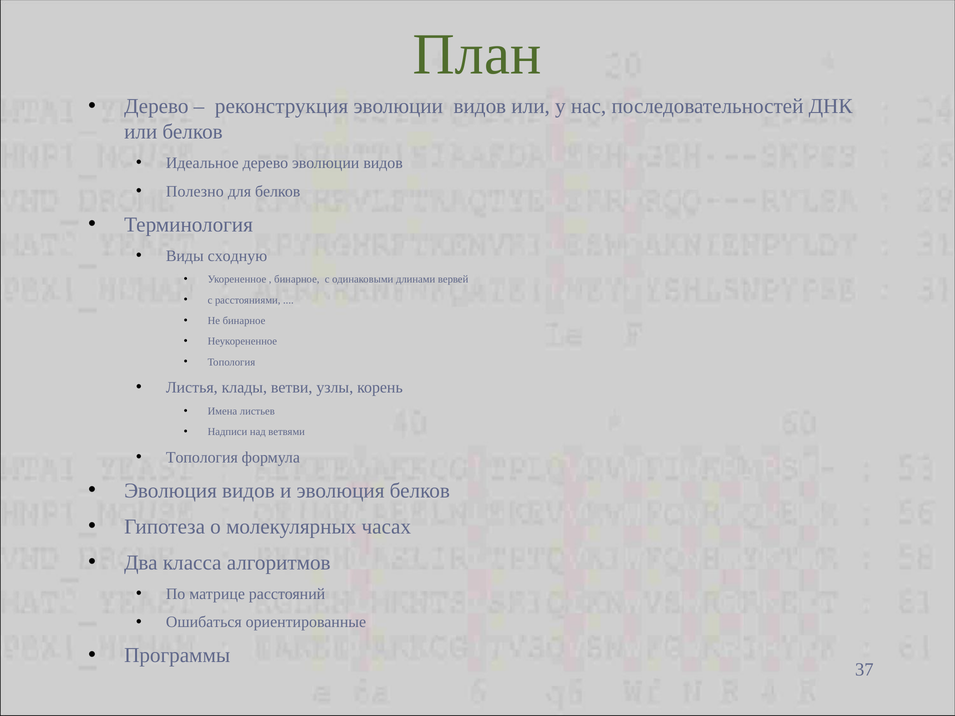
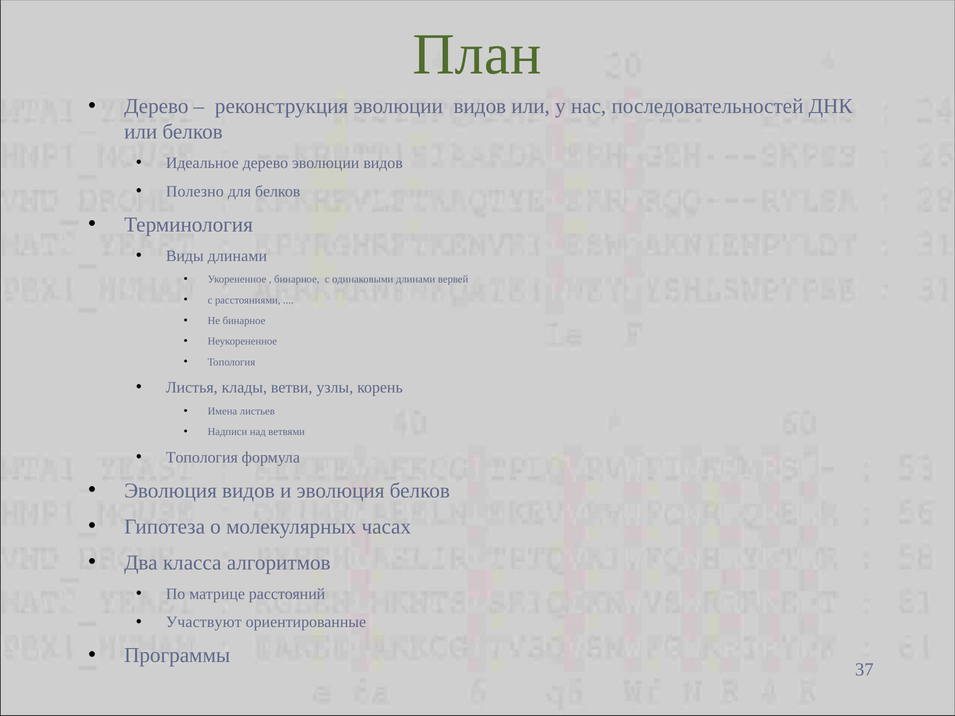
Виды сходную: сходную -> длинами
Ошибаться: Ошибаться -> Участвуют
